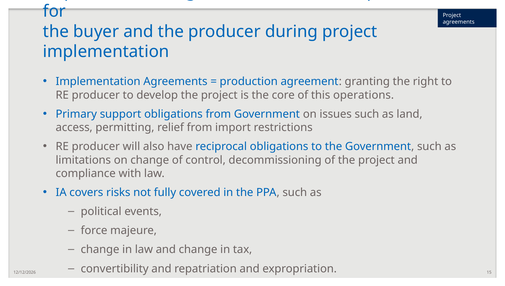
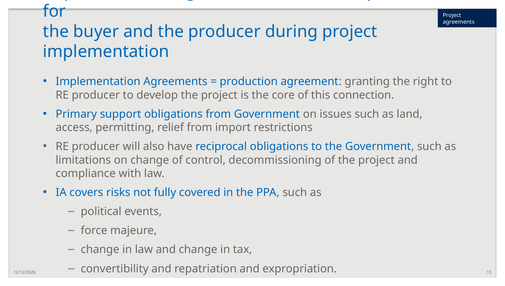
operations: operations -> connection
